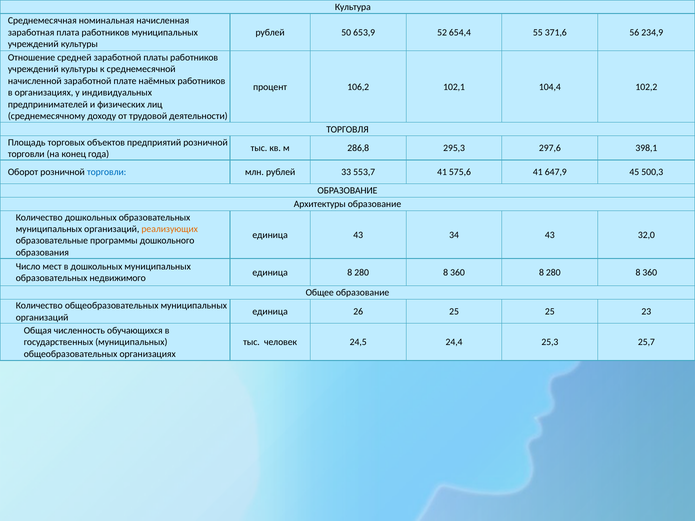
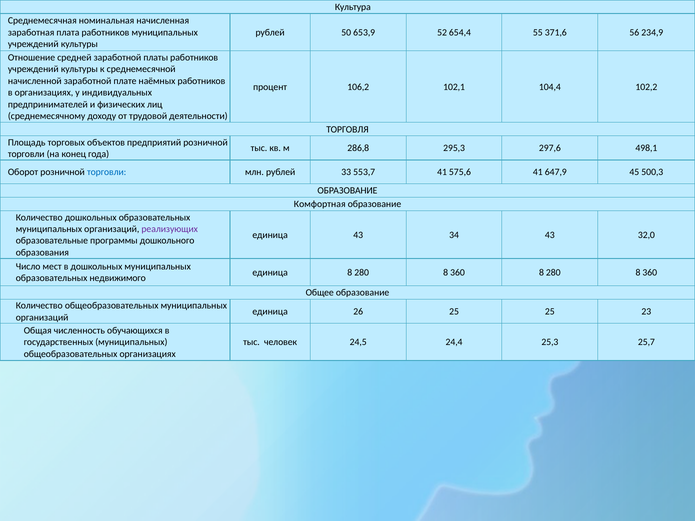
398,1: 398,1 -> 498,1
Архитектуры: Архитектуры -> Комфортная
реализующих colour: orange -> purple
